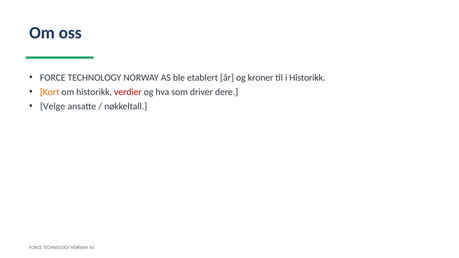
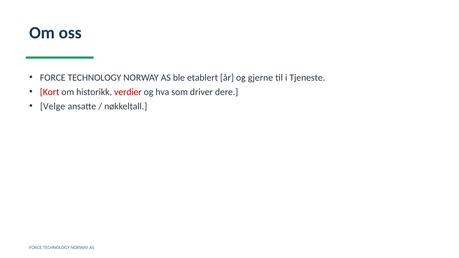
kroner: kroner -> gjerne
i Historikk: Historikk -> Tjeneste
Kort colour: orange -> red
